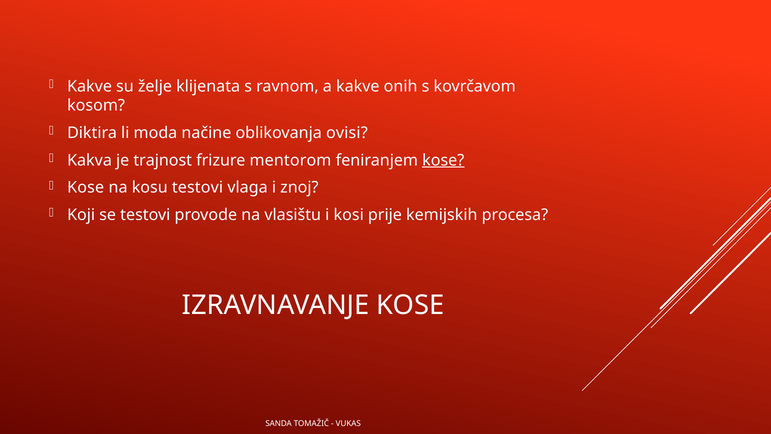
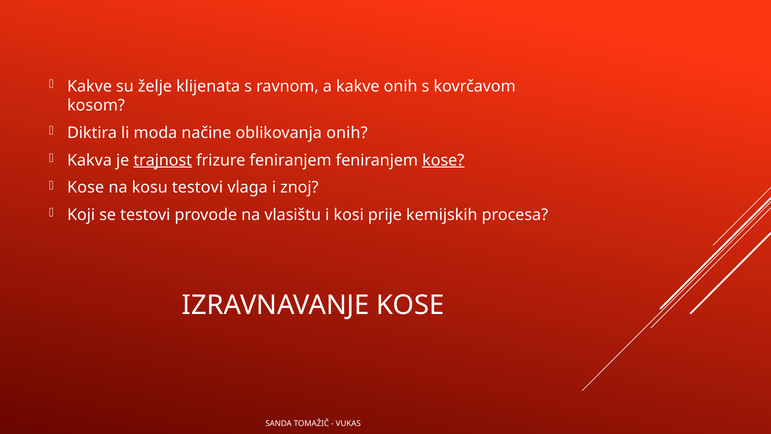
oblikovanja ovisi: ovisi -> onih
trajnost underline: none -> present
frizure mentorom: mentorom -> feniranjem
